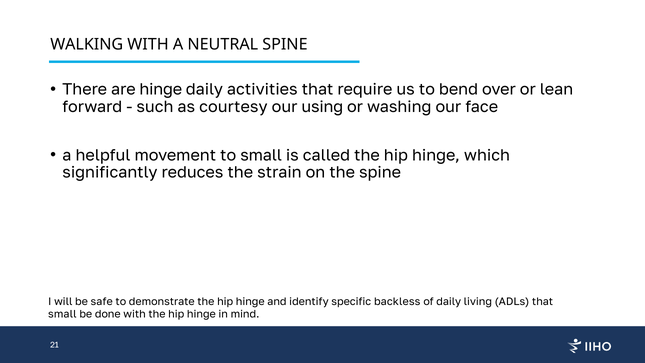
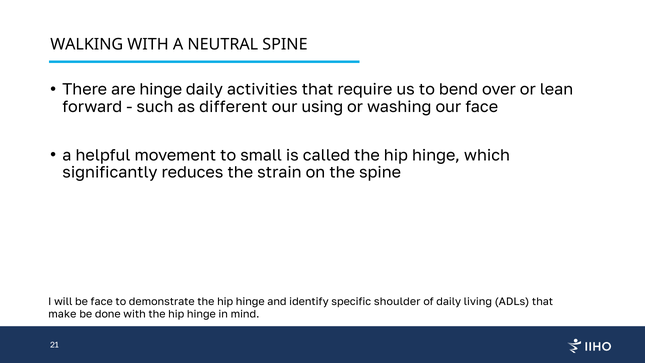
courtesy: courtesy -> different
be safe: safe -> face
backless: backless -> shoulder
small at (62, 314): small -> make
